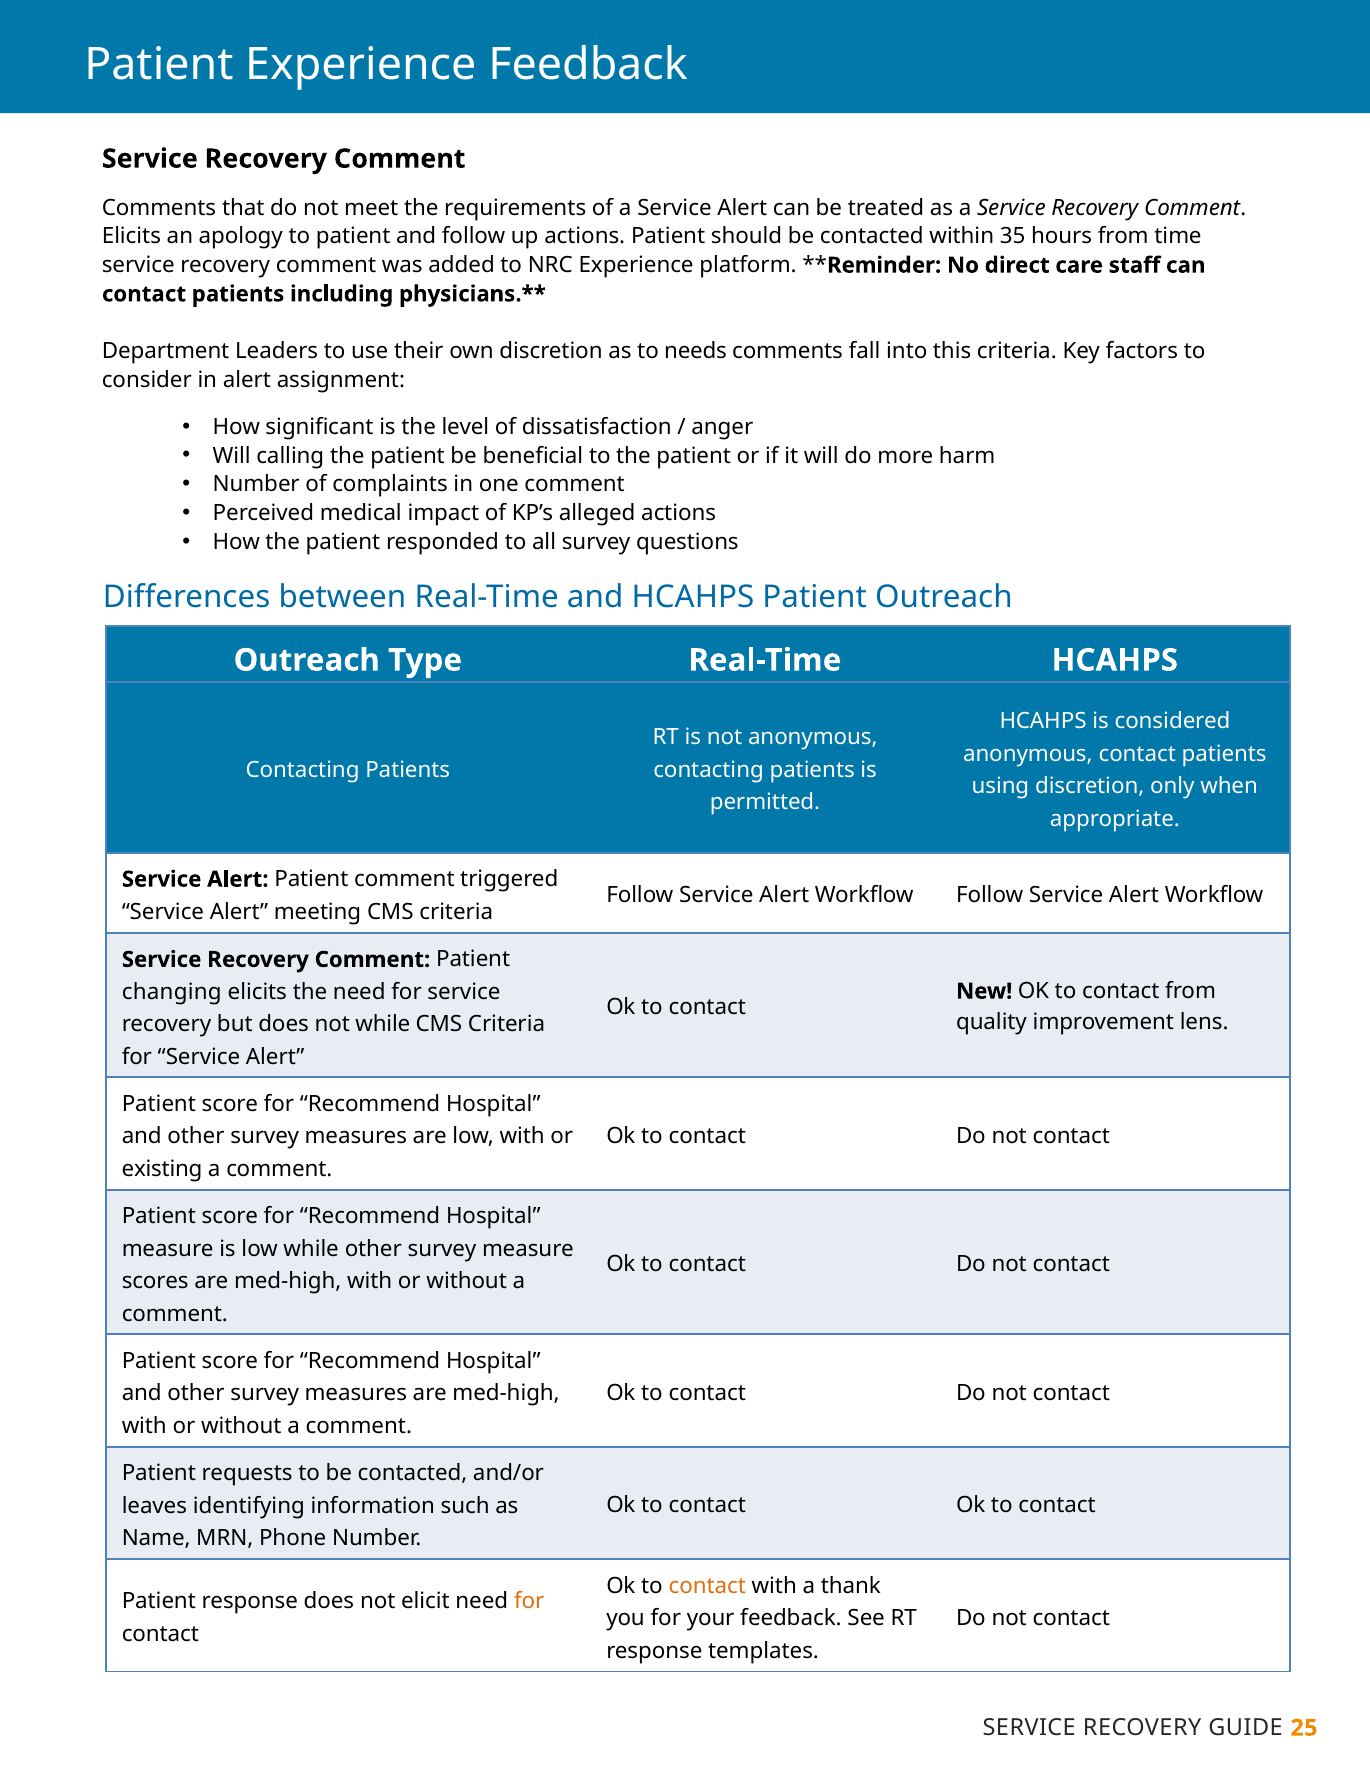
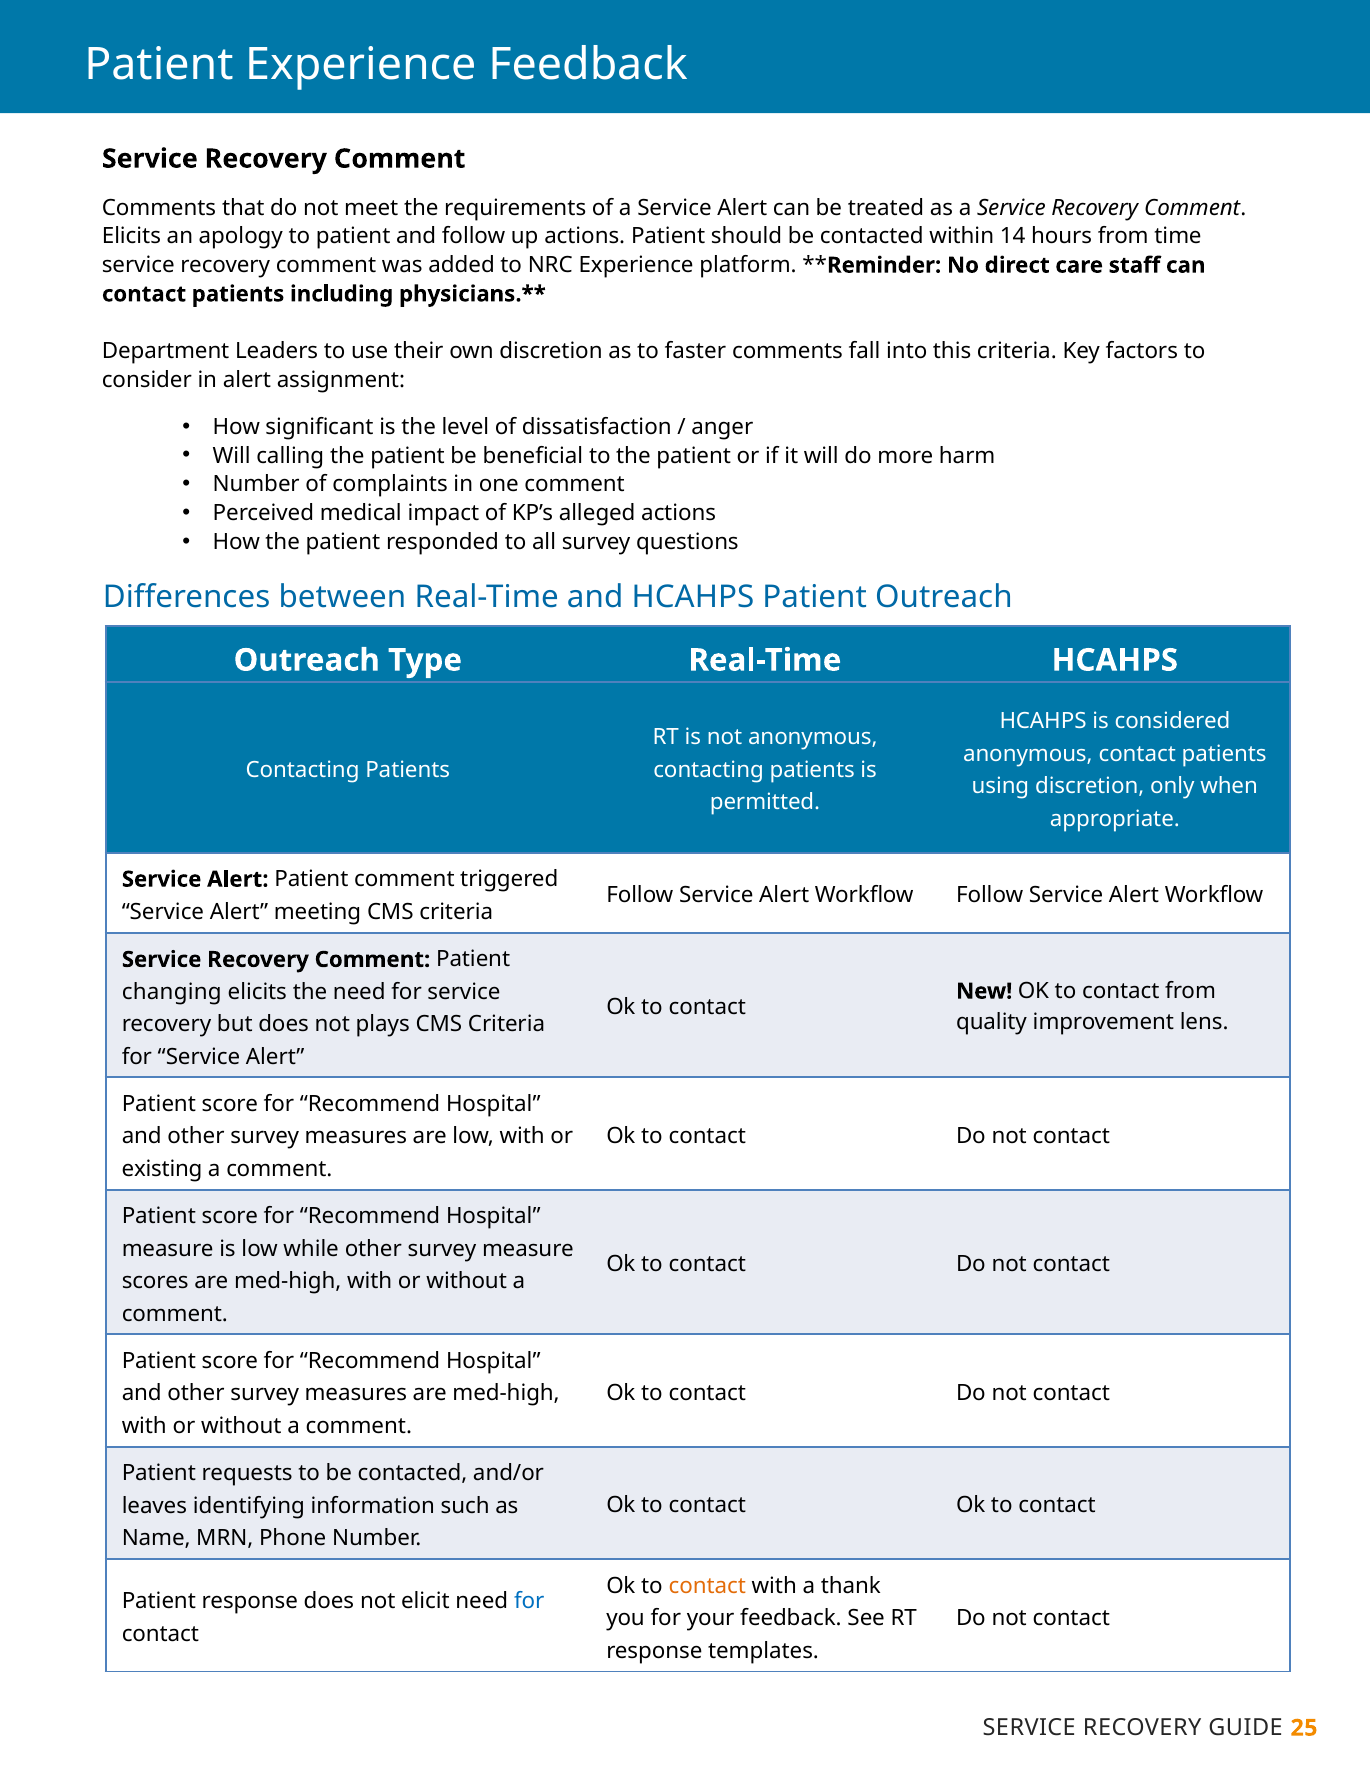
35: 35 -> 14
needs: needs -> faster
not while: while -> plays
for at (529, 1601) colour: orange -> blue
